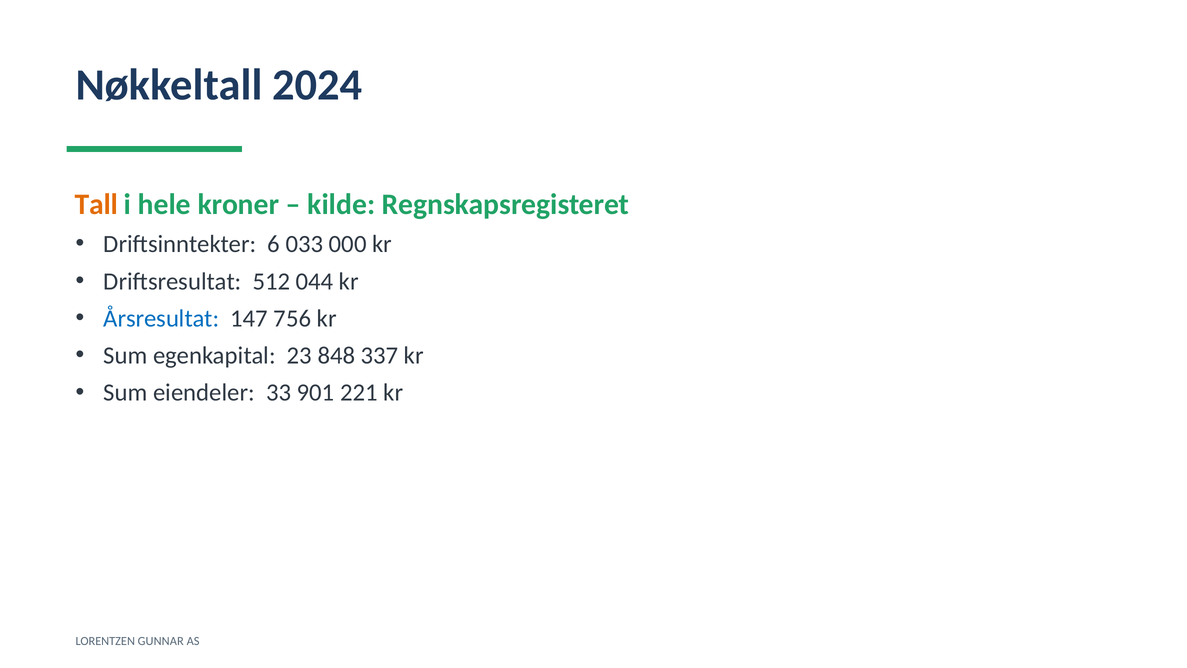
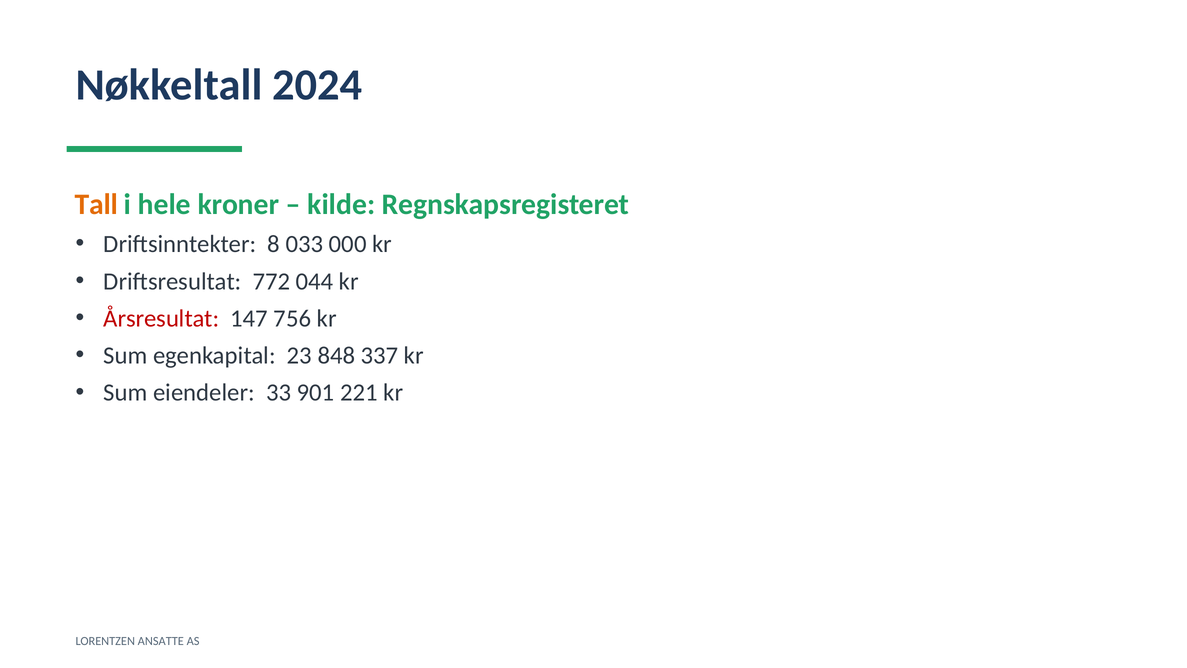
6: 6 -> 8
512: 512 -> 772
Årsresultat colour: blue -> red
GUNNAR: GUNNAR -> ANSATTE
